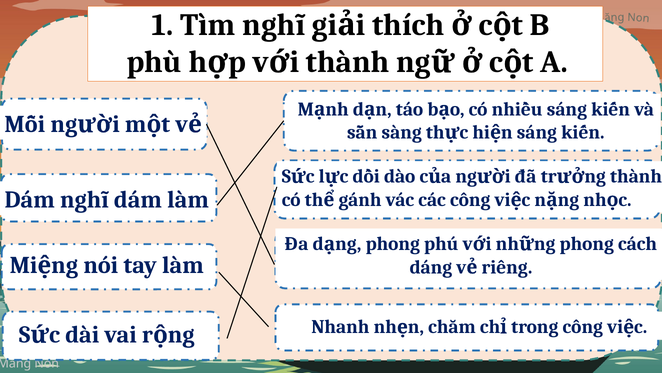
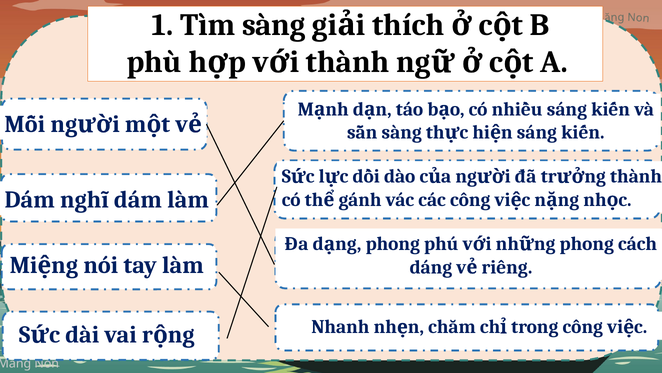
Tìm nghĩ: nghĩ -> sàng
